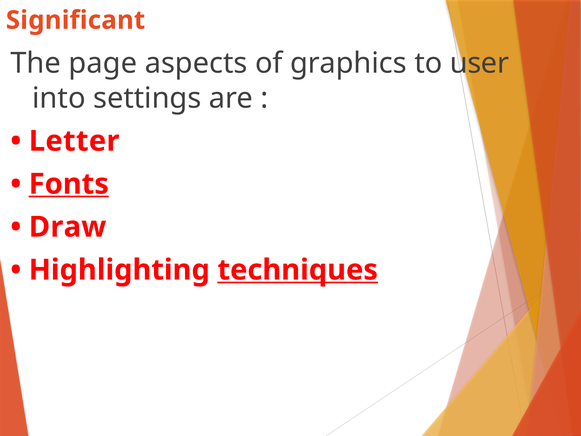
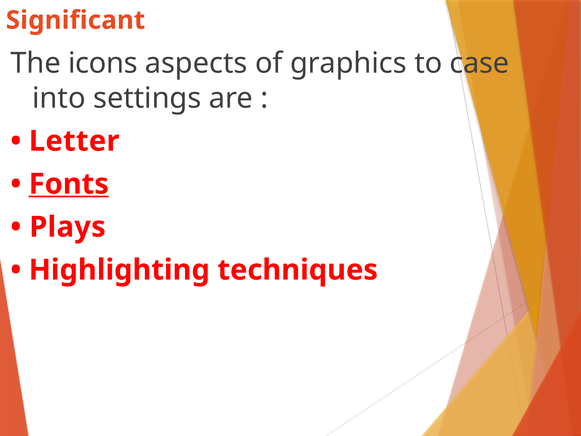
page: page -> icons
user: user -> case
Draw: Draw -> Plays
techniques underline: present -> none
